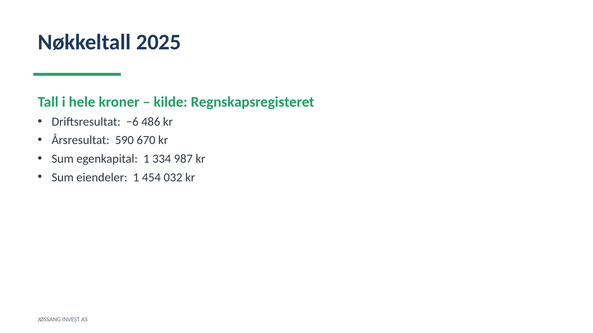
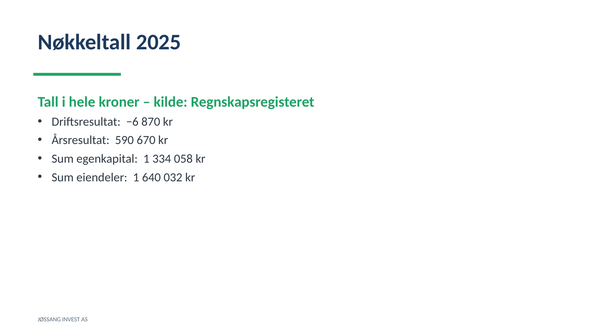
486: 486 -> 870
987: 987 -> 058
454: 454 -> 640
